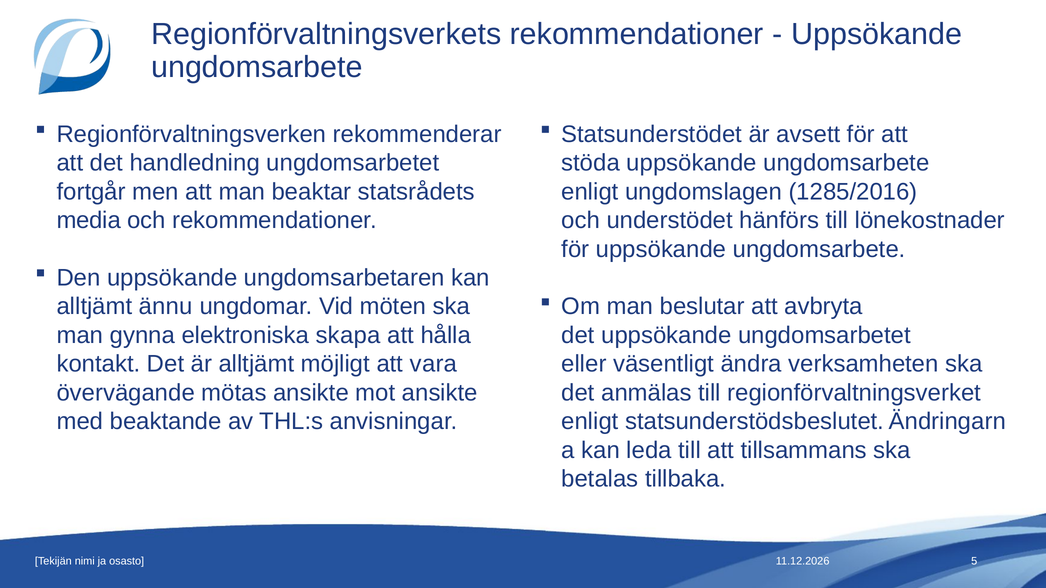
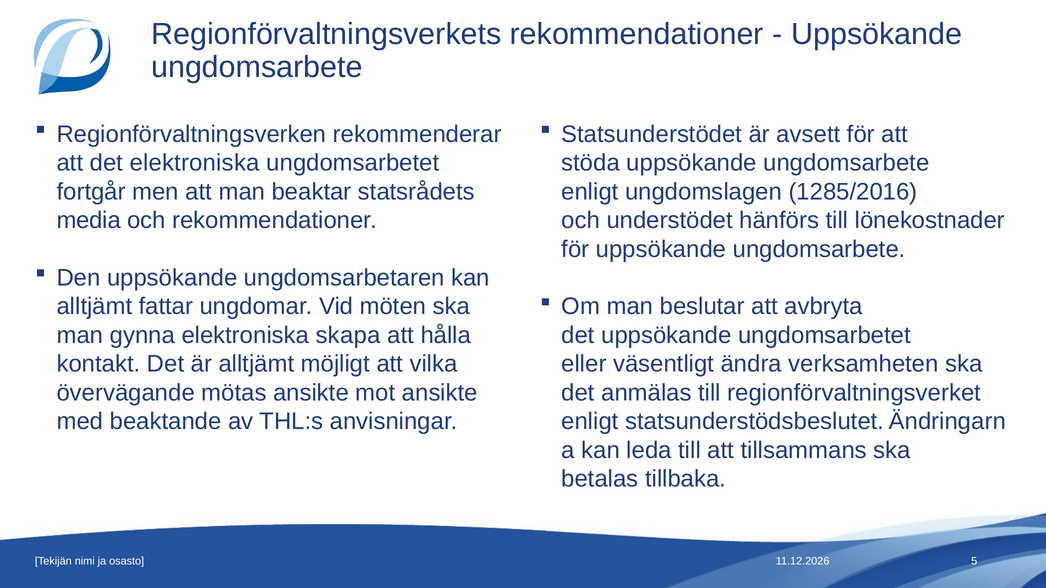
det handledning: handledning -> elektroniska
ännu: ännu -> fattar
vara: vara -> vilka
